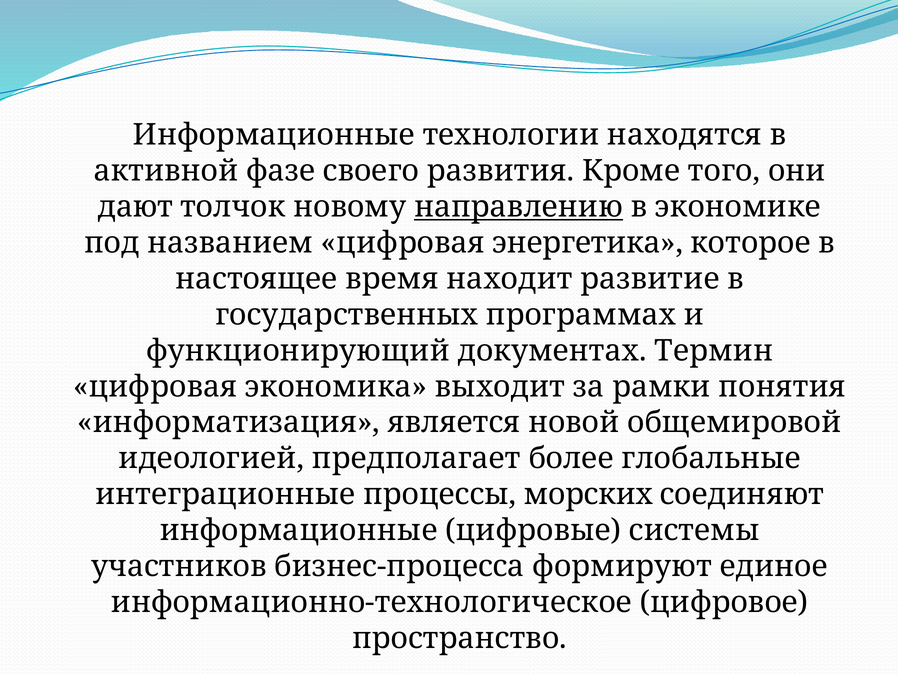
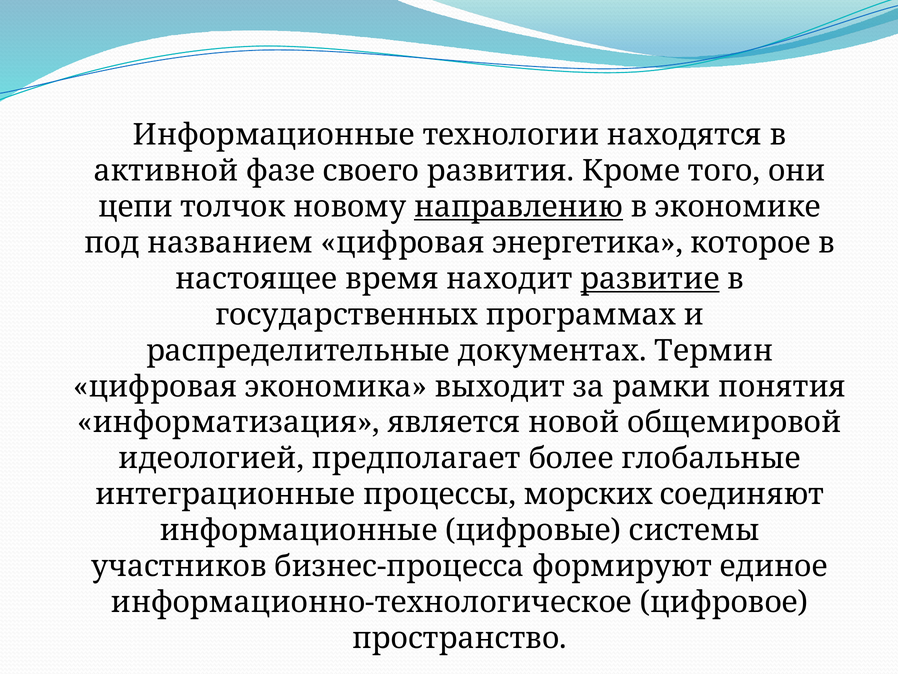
дают: дают -> цепи
развитие underline: none -> present
функционирующий: функционирующий -> распределительные
